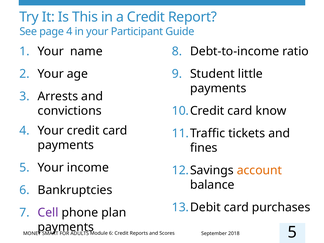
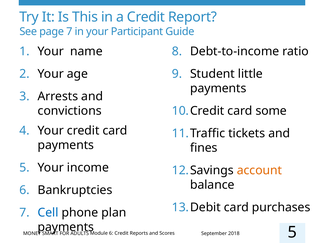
page 4: 4 -> 7
know: know -> some
Cell colour: purple -> blue
